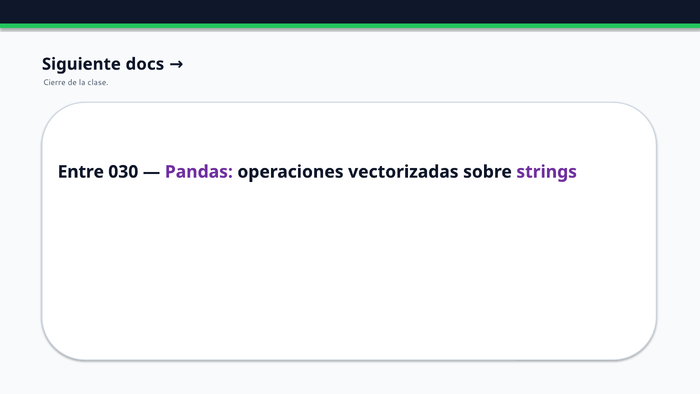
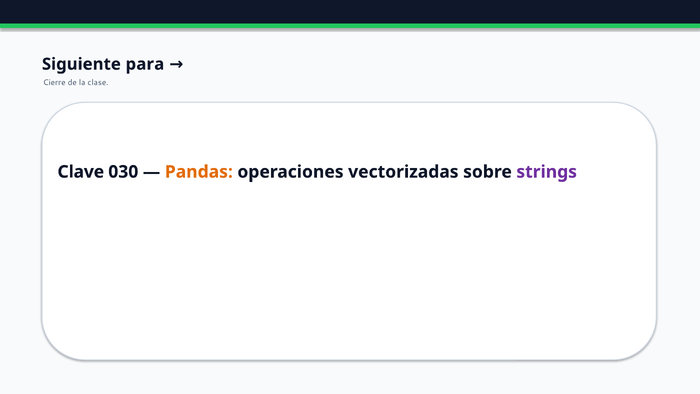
docs: docs -> para
Entre: Entre -> Clave
Pandas colour: purple -> orange
